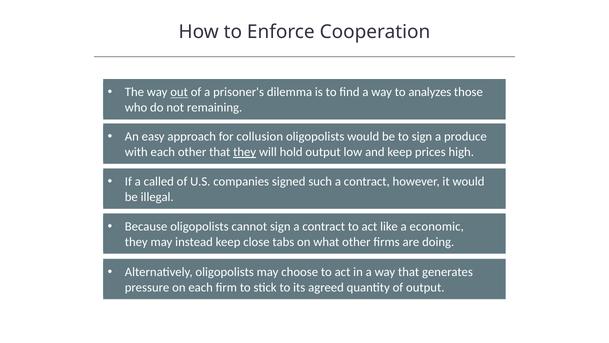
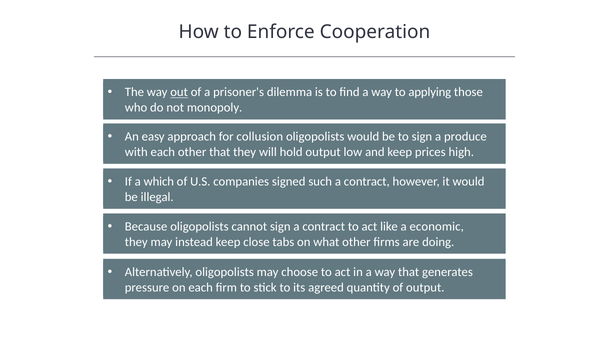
analyzes: analyzes -> applying
remaining: remaining -> monopoly
they at (245, 152) underline: present -> none
called: called -> which
